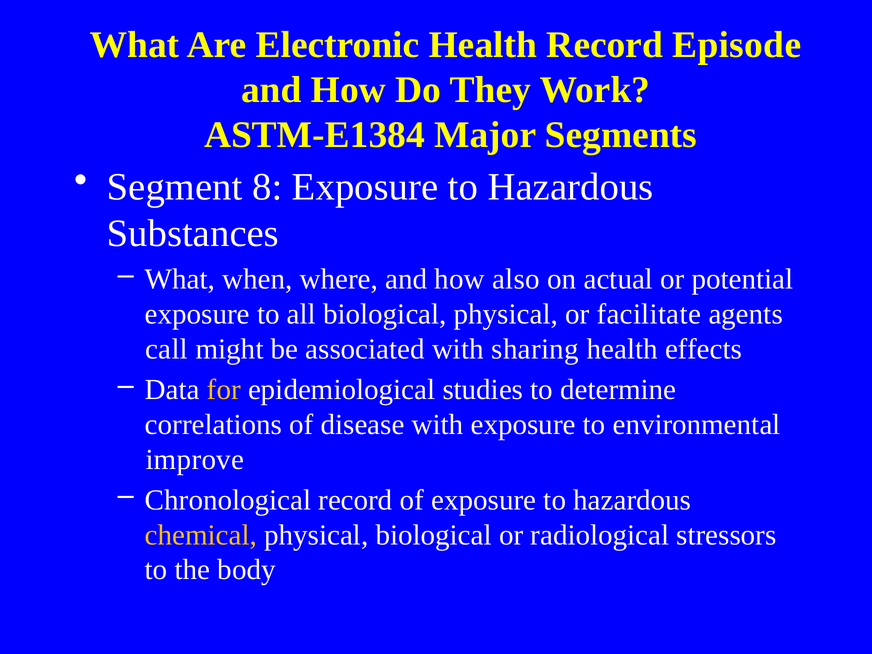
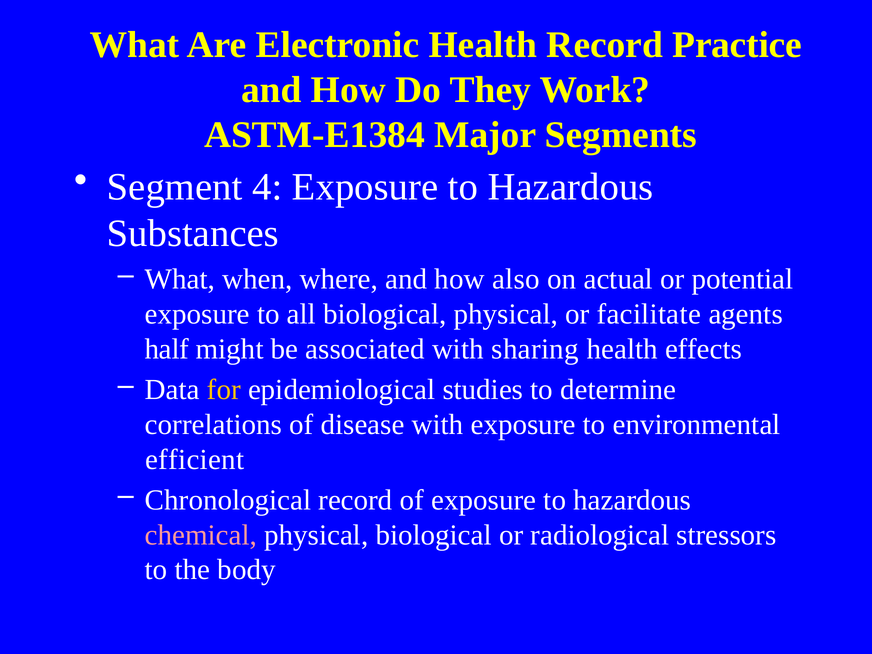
Episode: Episode -> Practice
8: 8 -> 4
call: call -> half
improve: improve -> efficient
chemical colour: yellow -> pink
